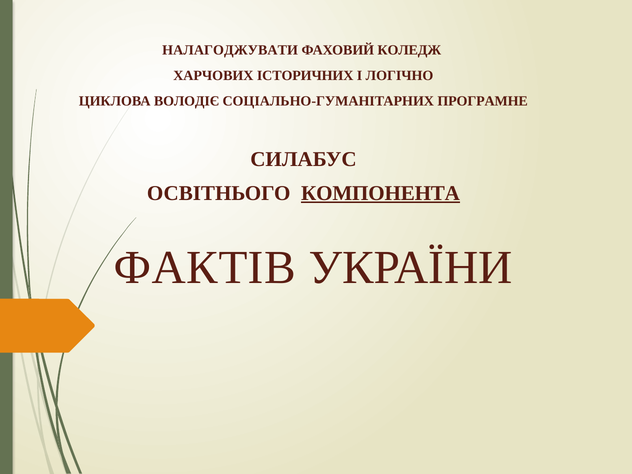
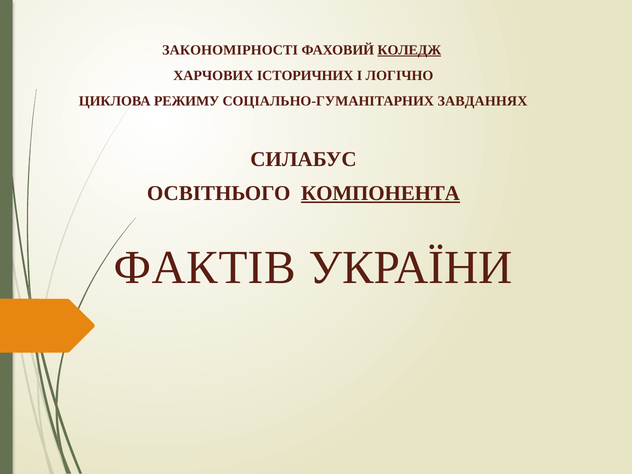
НАЛАГОДЖУВАТИ: НАЛАГОДЖУВАТИ -> ЗАКОНОМІРНОСТІ
КОЛЕДЖ underline: none -> present
ВОЛОДІЄ: ВОЛОДІЄ -> РЕЖИМУ
ПРОГРАМНЕ: ПРОГРАМНЕ -> ЗАВДАННЯХ
